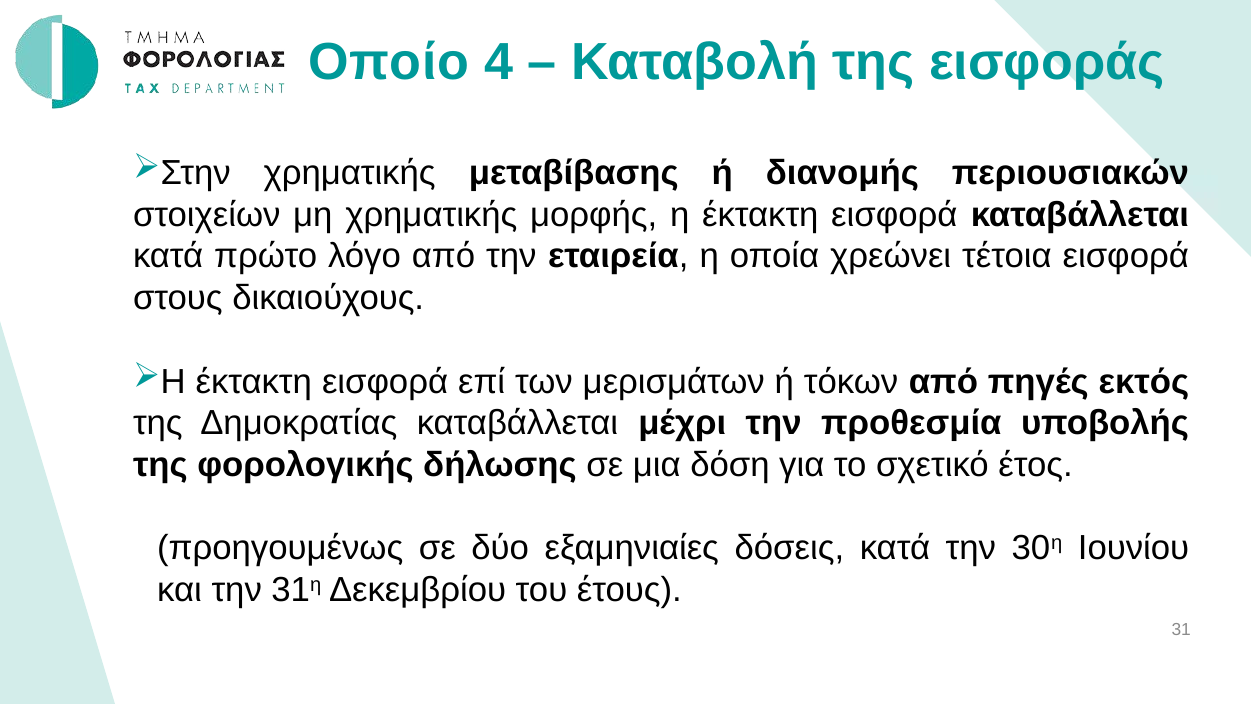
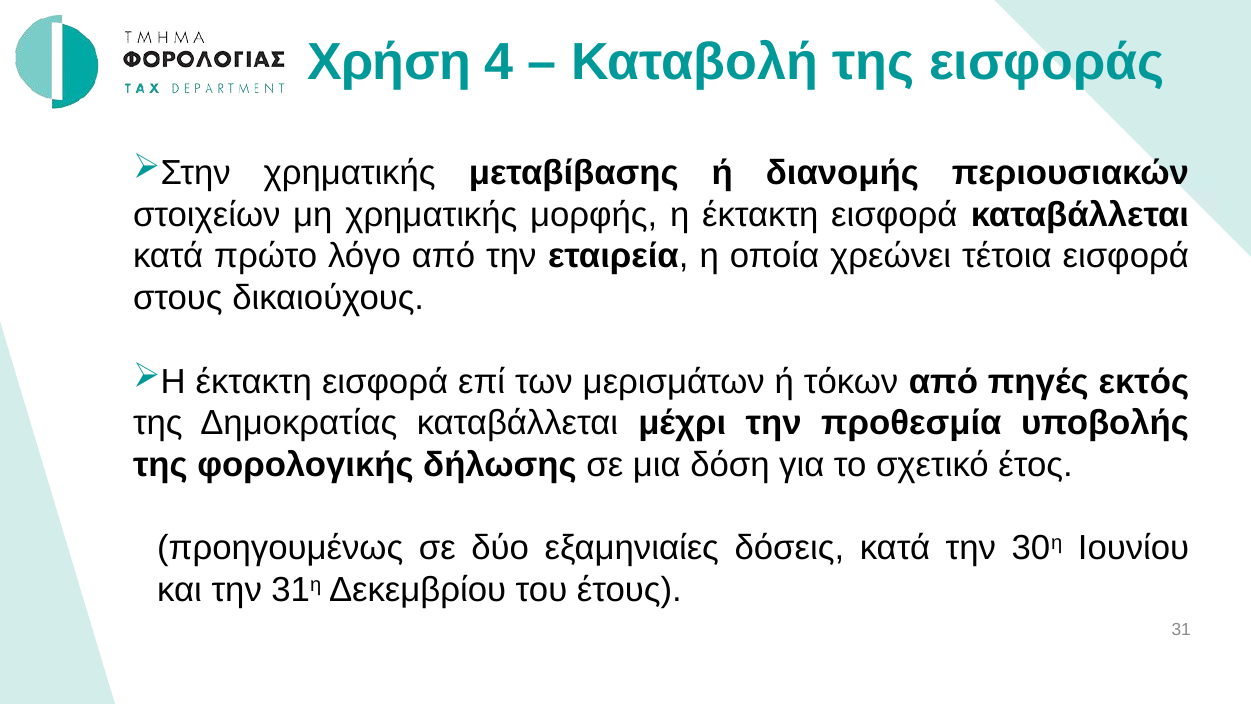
Οποίο: Οποίο -> Χρήση
